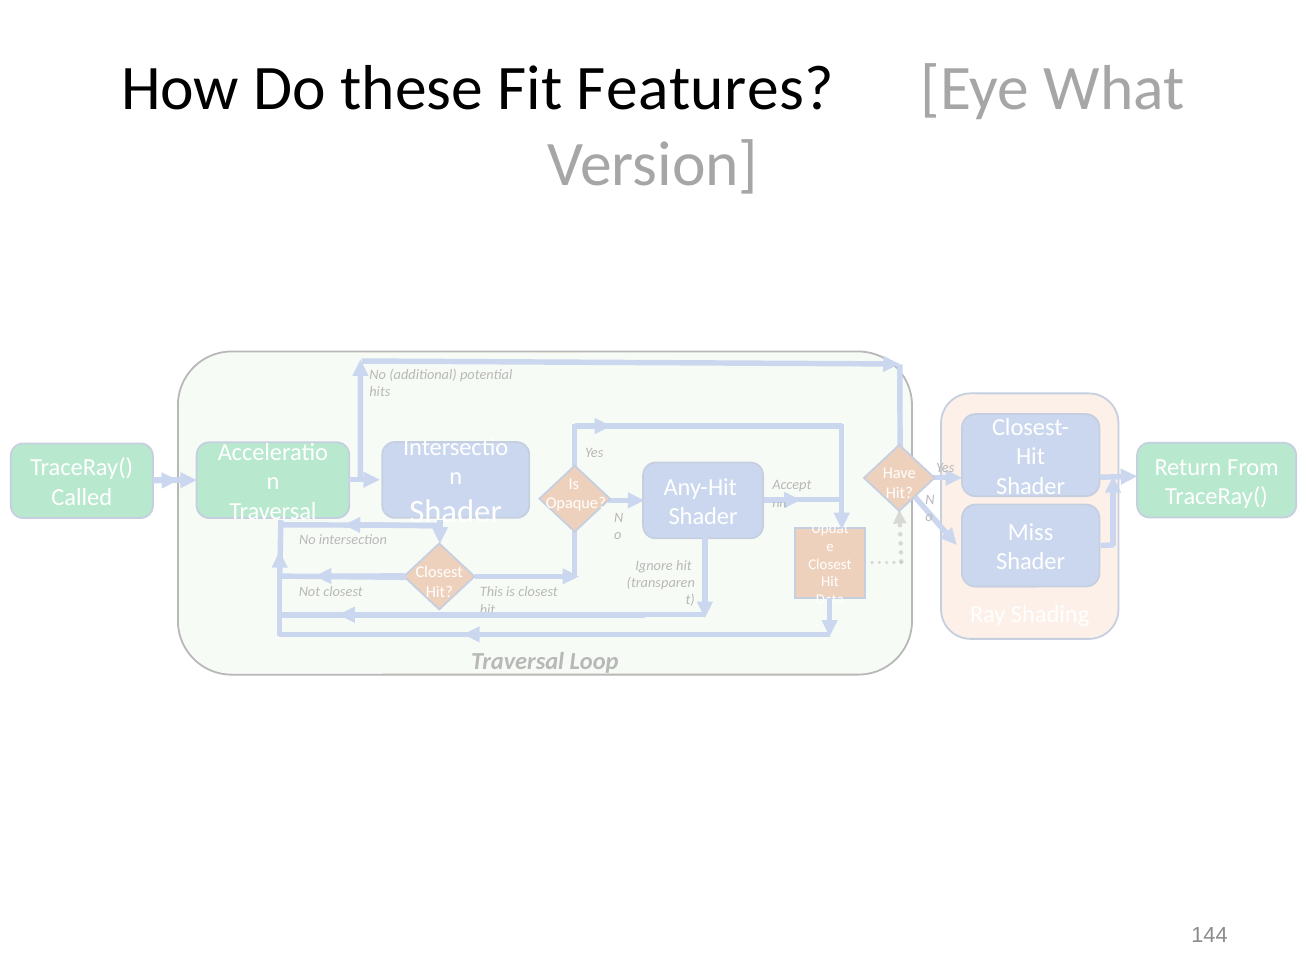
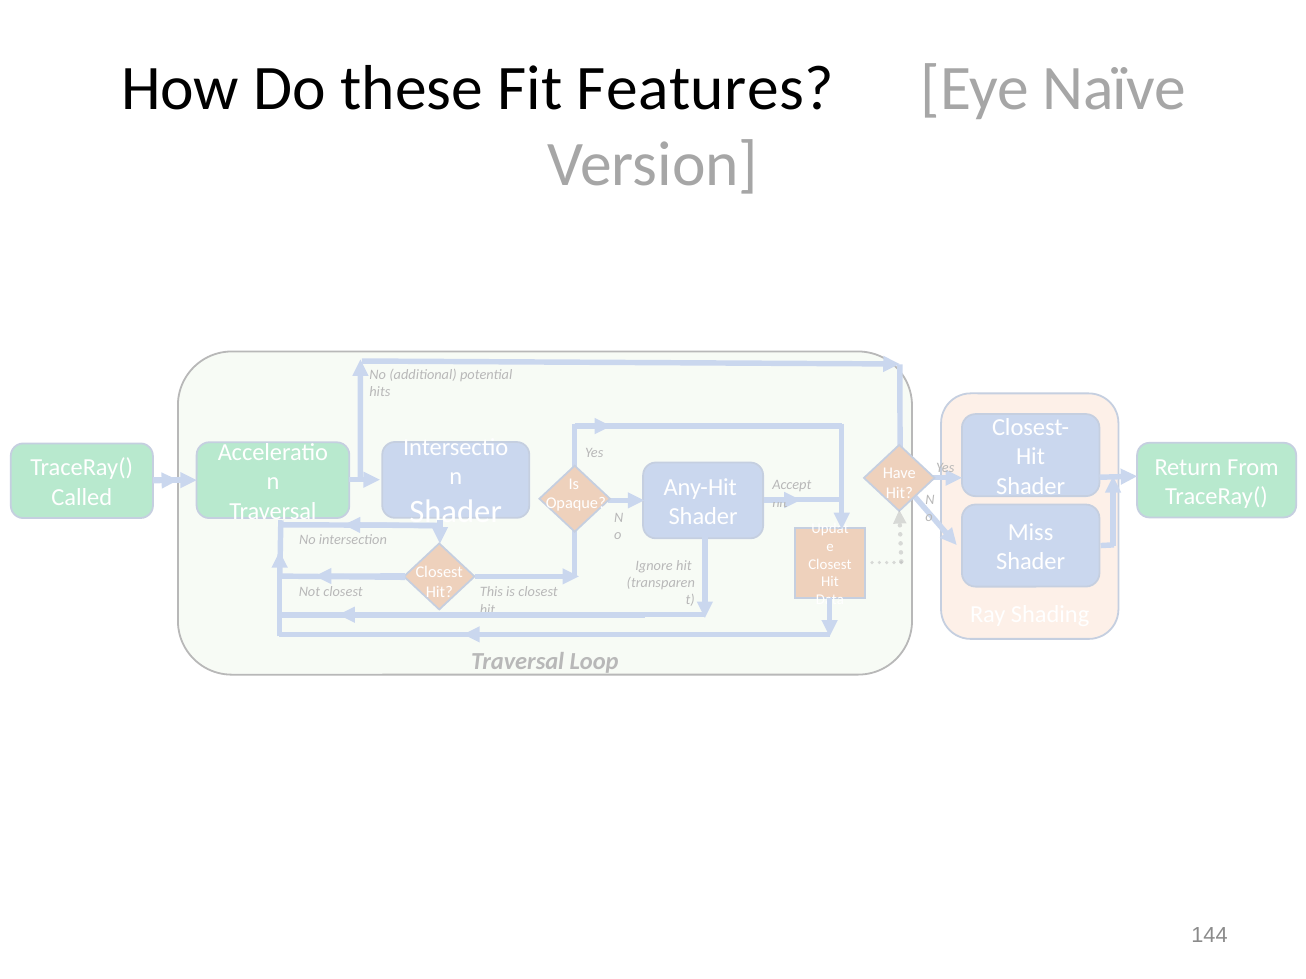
What: What -> Naïve
